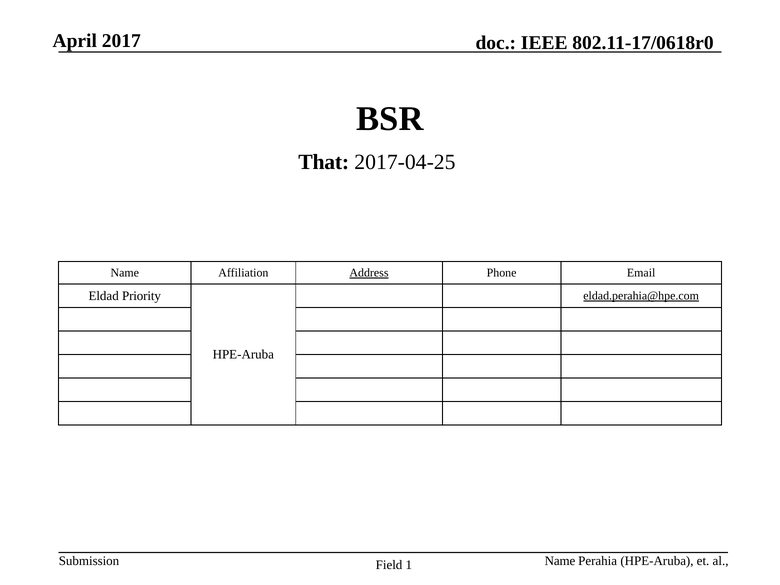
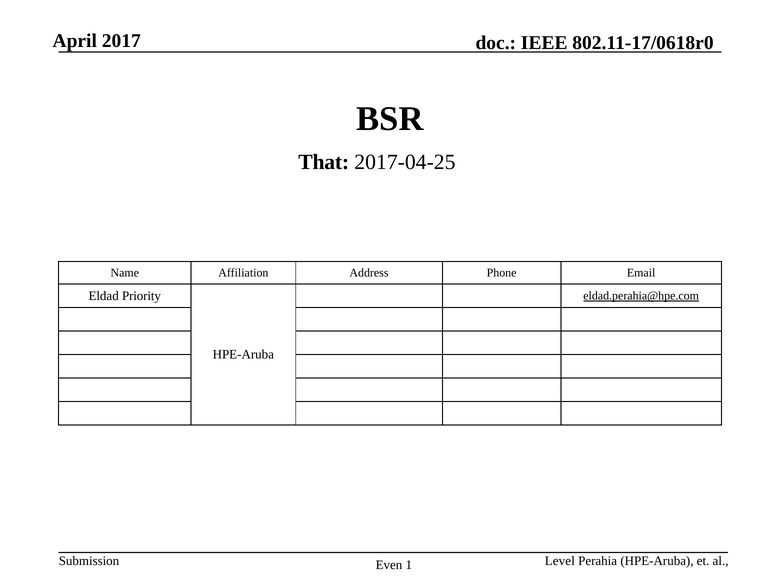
Address underline: present -> none
Name at (560, 561): Name -> Level
Field: Field -> Even
